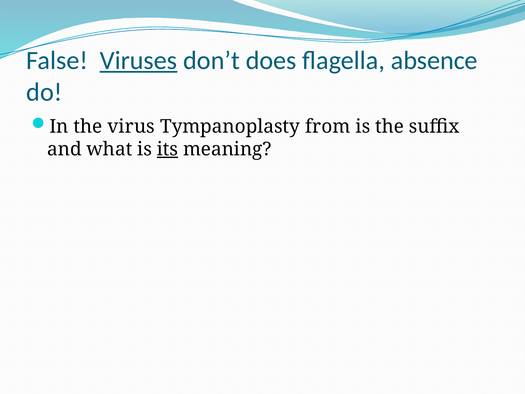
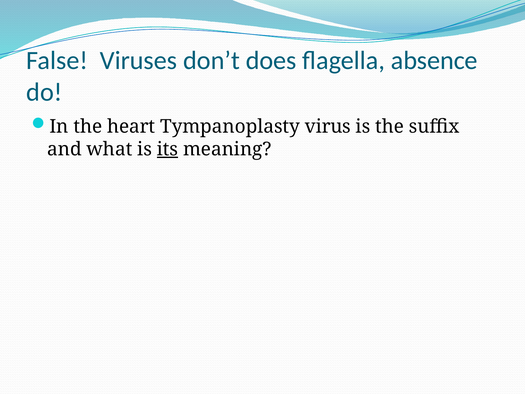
Viruses underline: present -> none
virus: virus -> heart
from: from -> virus
